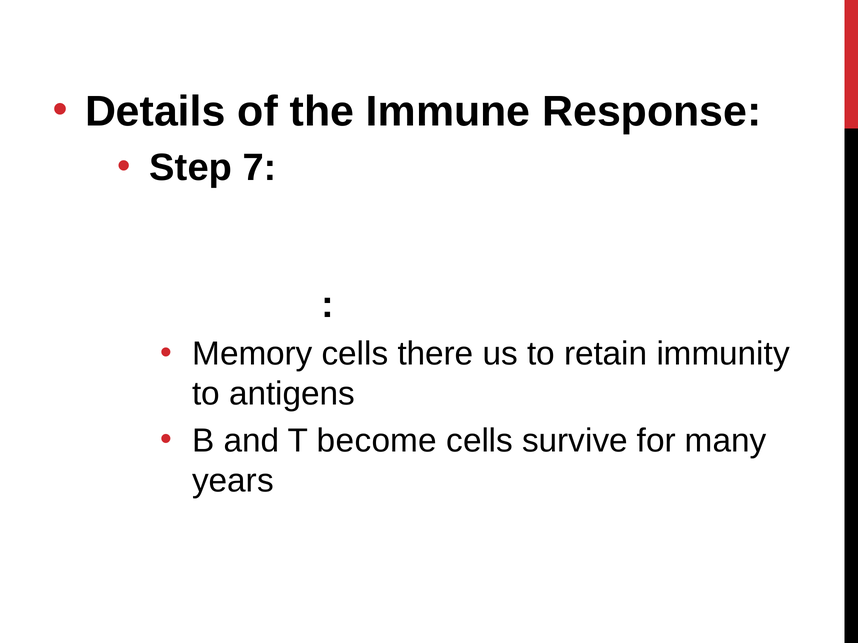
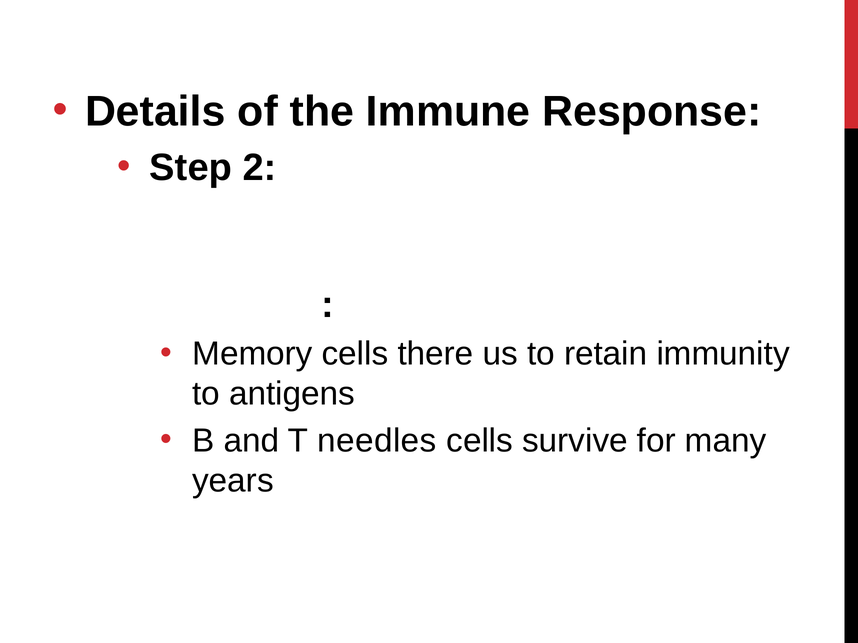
7: 7 -> 2
become: become -> needles
